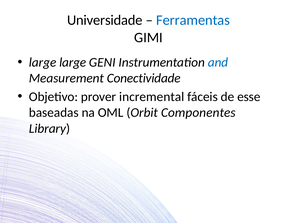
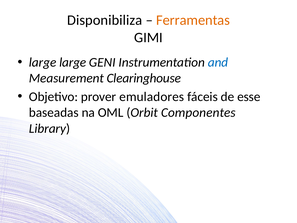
Universidade: Universidade -> Disponibiliza
Ferramentas colour: blue -> orange
Conectividade: Conectividade -> Clearinghouse
incremental: incremental -> emuladores
